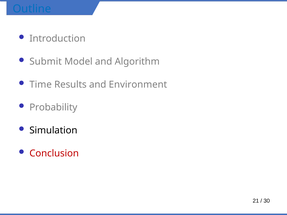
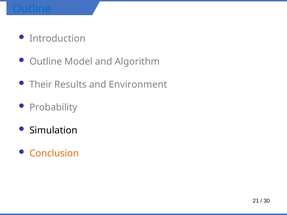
Submit at (46, 62): Submit -> Outline
Time: Time -> Their
Conclusion colour: red -> orange
